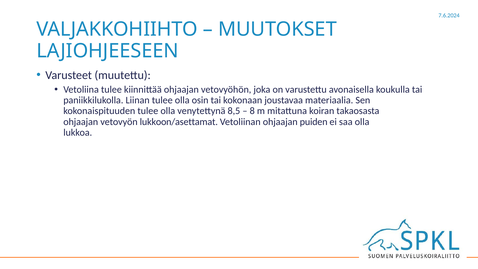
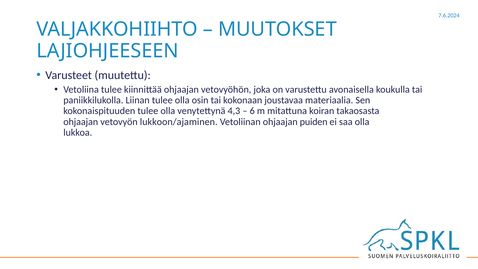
8,5: 8,5 -> 4,3
8: 8 -> 6
lukkoon/asettamat: lukkoon/asettamat -> lukkoon/ajaminen
